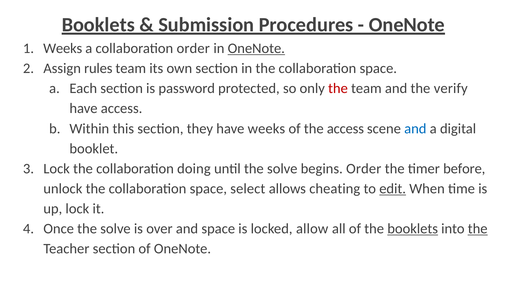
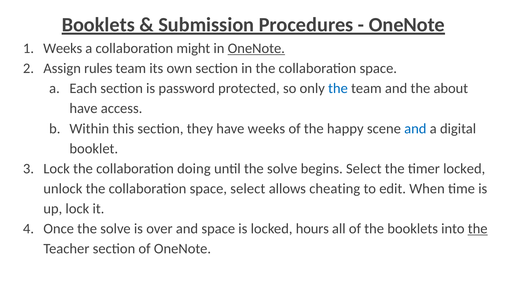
collaboration order: order -> might
the at (338, 89) colour: red -> blue
verify: verify -> about
the access: access -> happy
begins Order: Order -> Select
timer before: before -> locked
edit underline: present -> none
allow: allow -> hours
booklets at (413, 229) underline: present -> none
